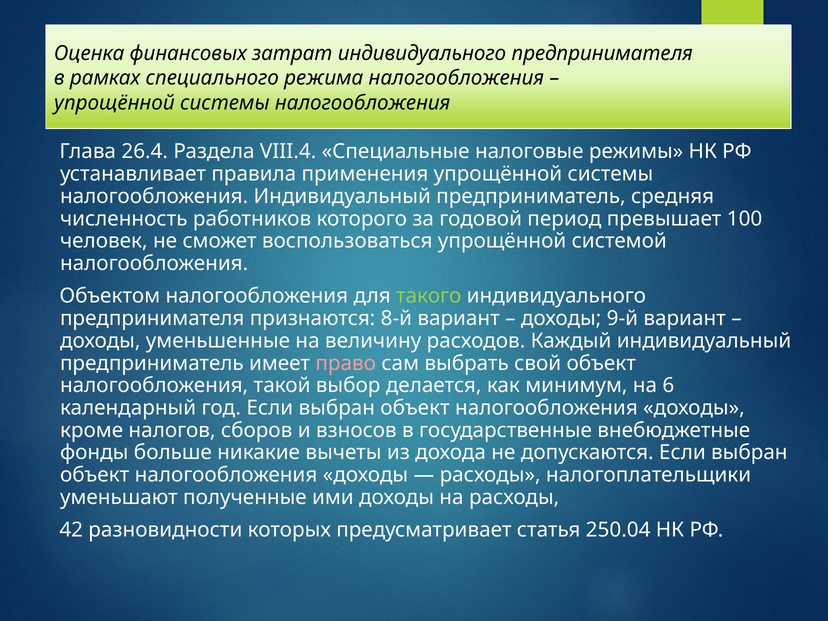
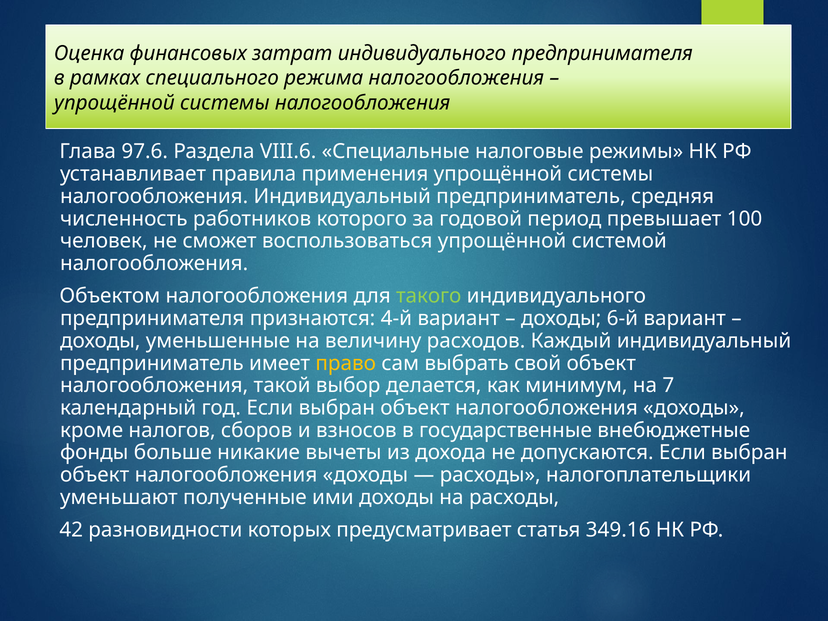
26.4: 26.4 -> 97.6
VIII.4: VIII.4 -> VIII.6
8-й: 8-й -> 4-й
9-й: 9-й -> 6-й
право colour: pink -> yellow
6: 6 -> 7
250.04: 250.04 -> 349.16
